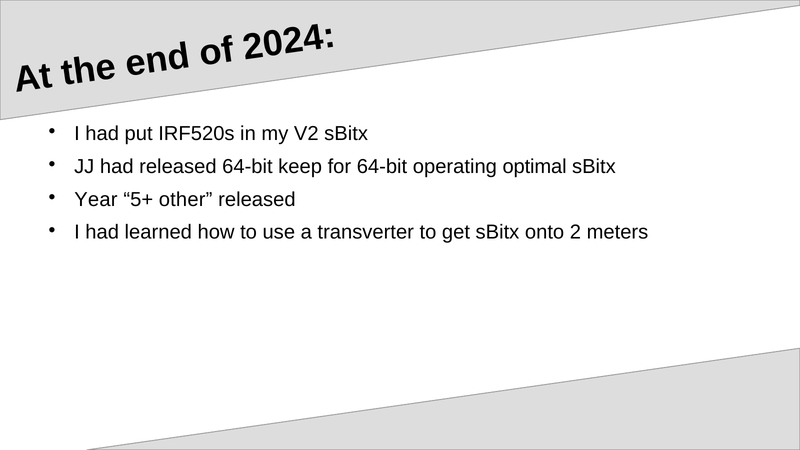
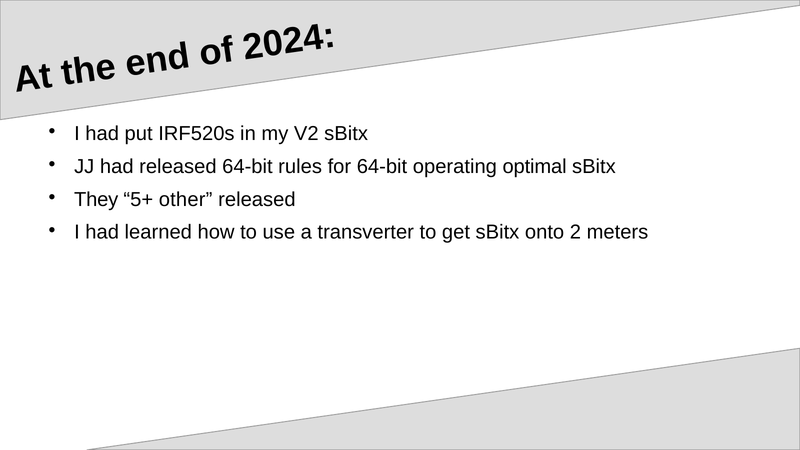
keep: keep -> rules
Year: Year -> They
